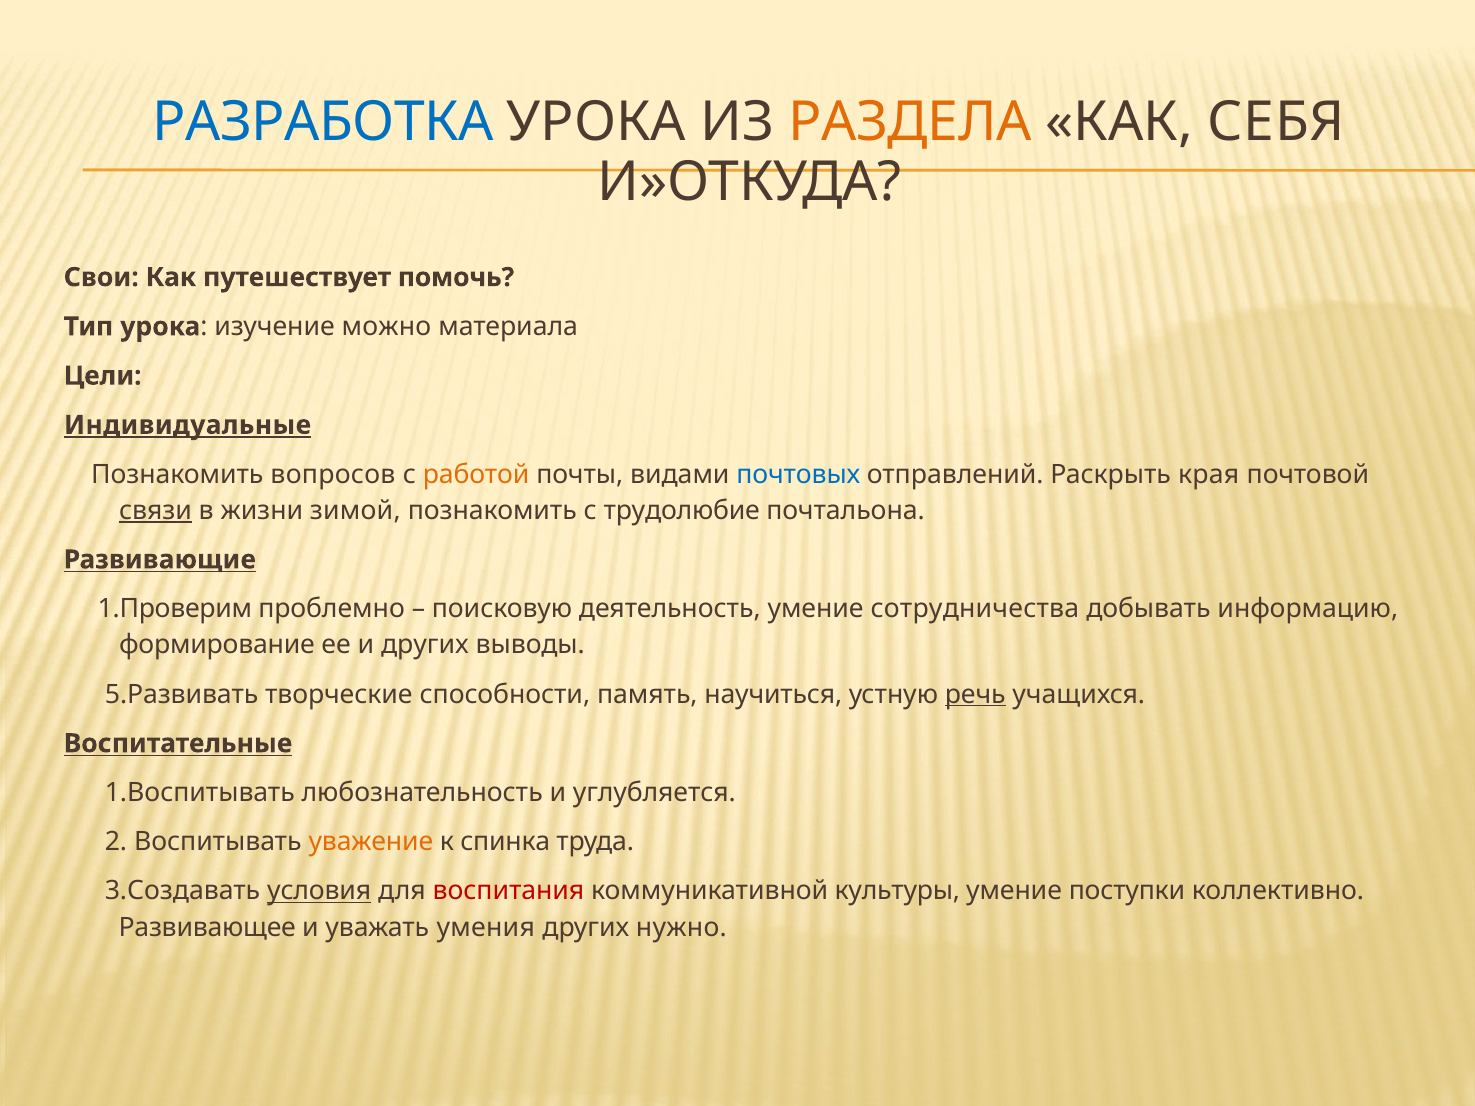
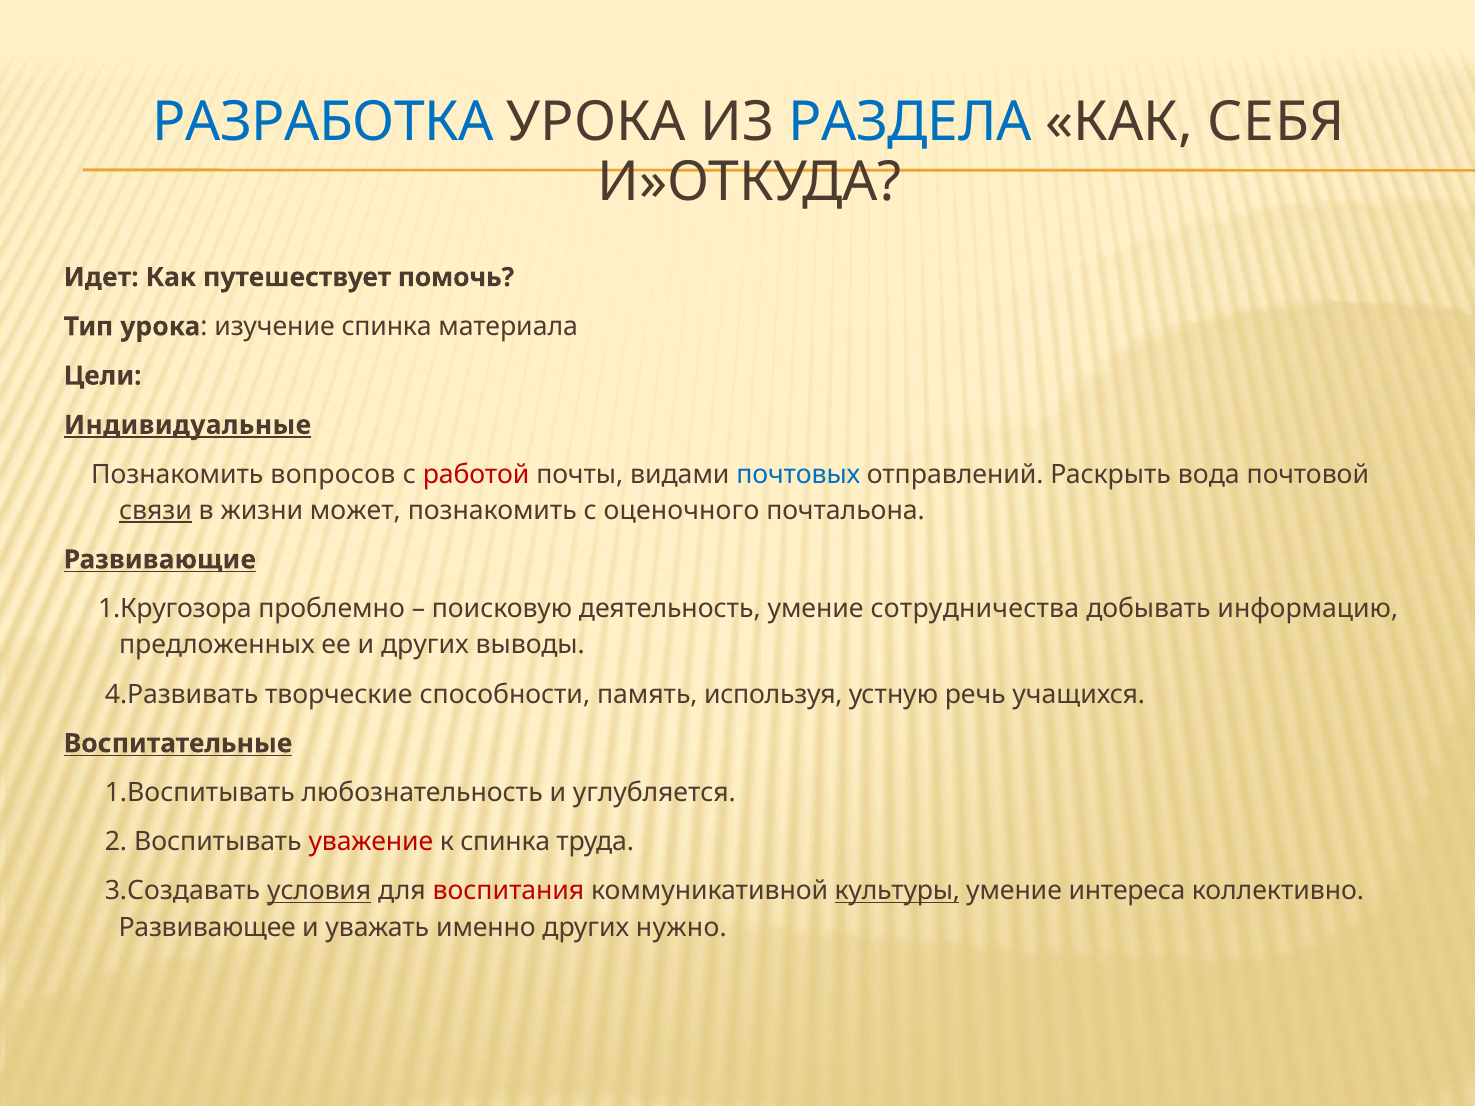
РАЗДЕЛА colour: orange -> blue
Свои: Свои -> Идет
изучение можно: можно -> спинка
работой colour: orange -> red
края: края -> вода
зимой: зимой -> может
трудолюбие: трудолюбие -> оценочного
1.Проверим: 1.Проверим -> 1.Кругозора
формирование: формирование -> предложенных
5.Развивать: 5.Развивать -> 4.Развивать
научиться: научиться -> используя
речь underline: present -> none
уважение colour: orange -> red
культуры underline: none -> present
поступки: поступки -> интереса
умения: умения -> именно
